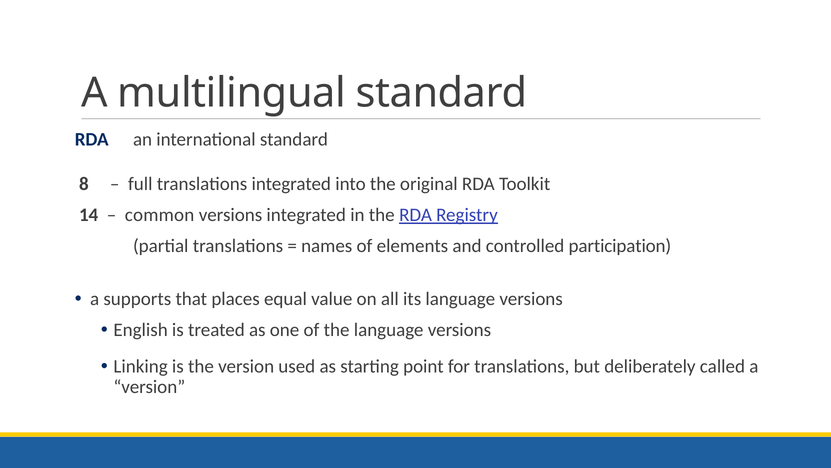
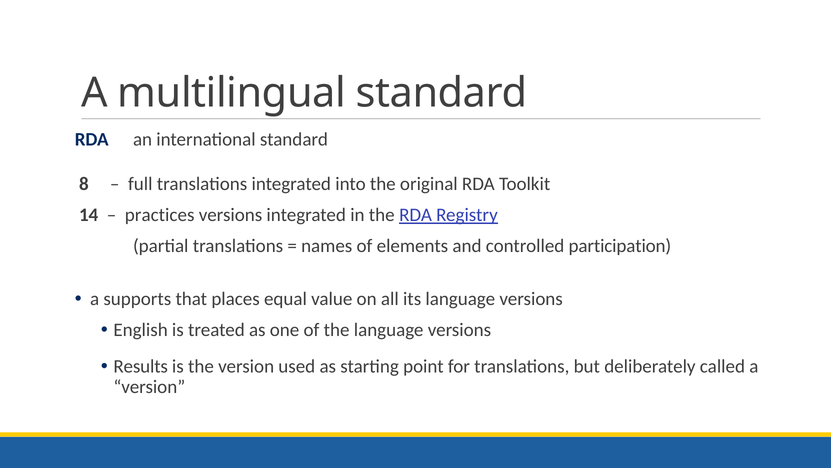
common: common -> practices
Linking: Linking -> Results
